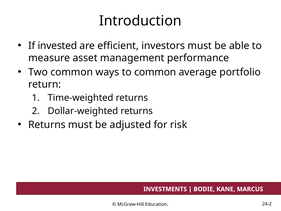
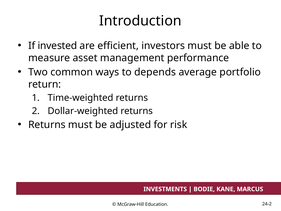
to common: common -> depends
